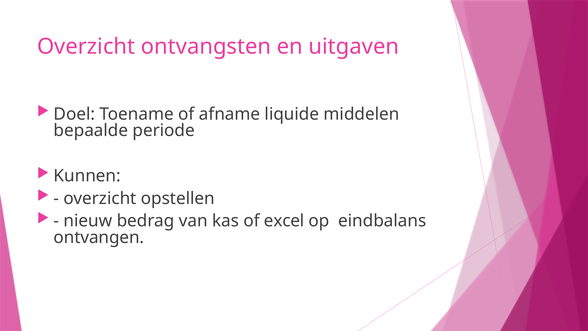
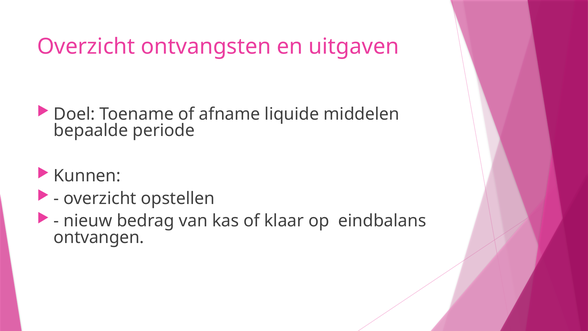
excel: excel -> klaar
